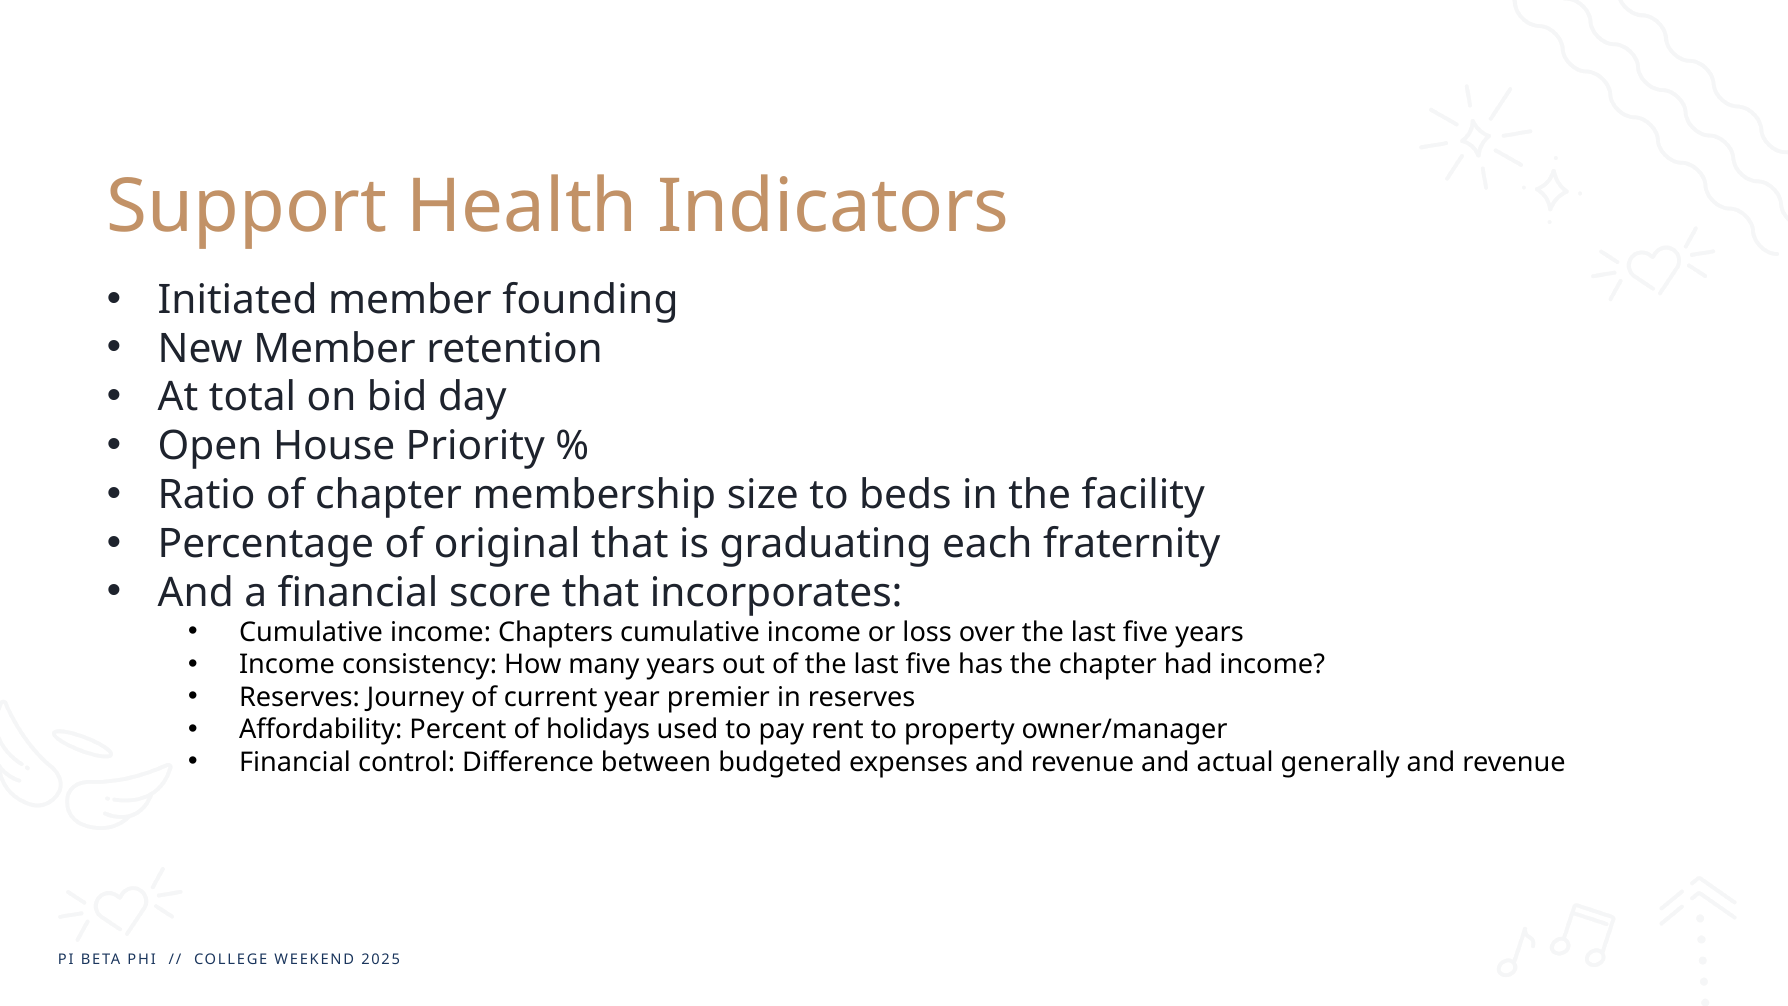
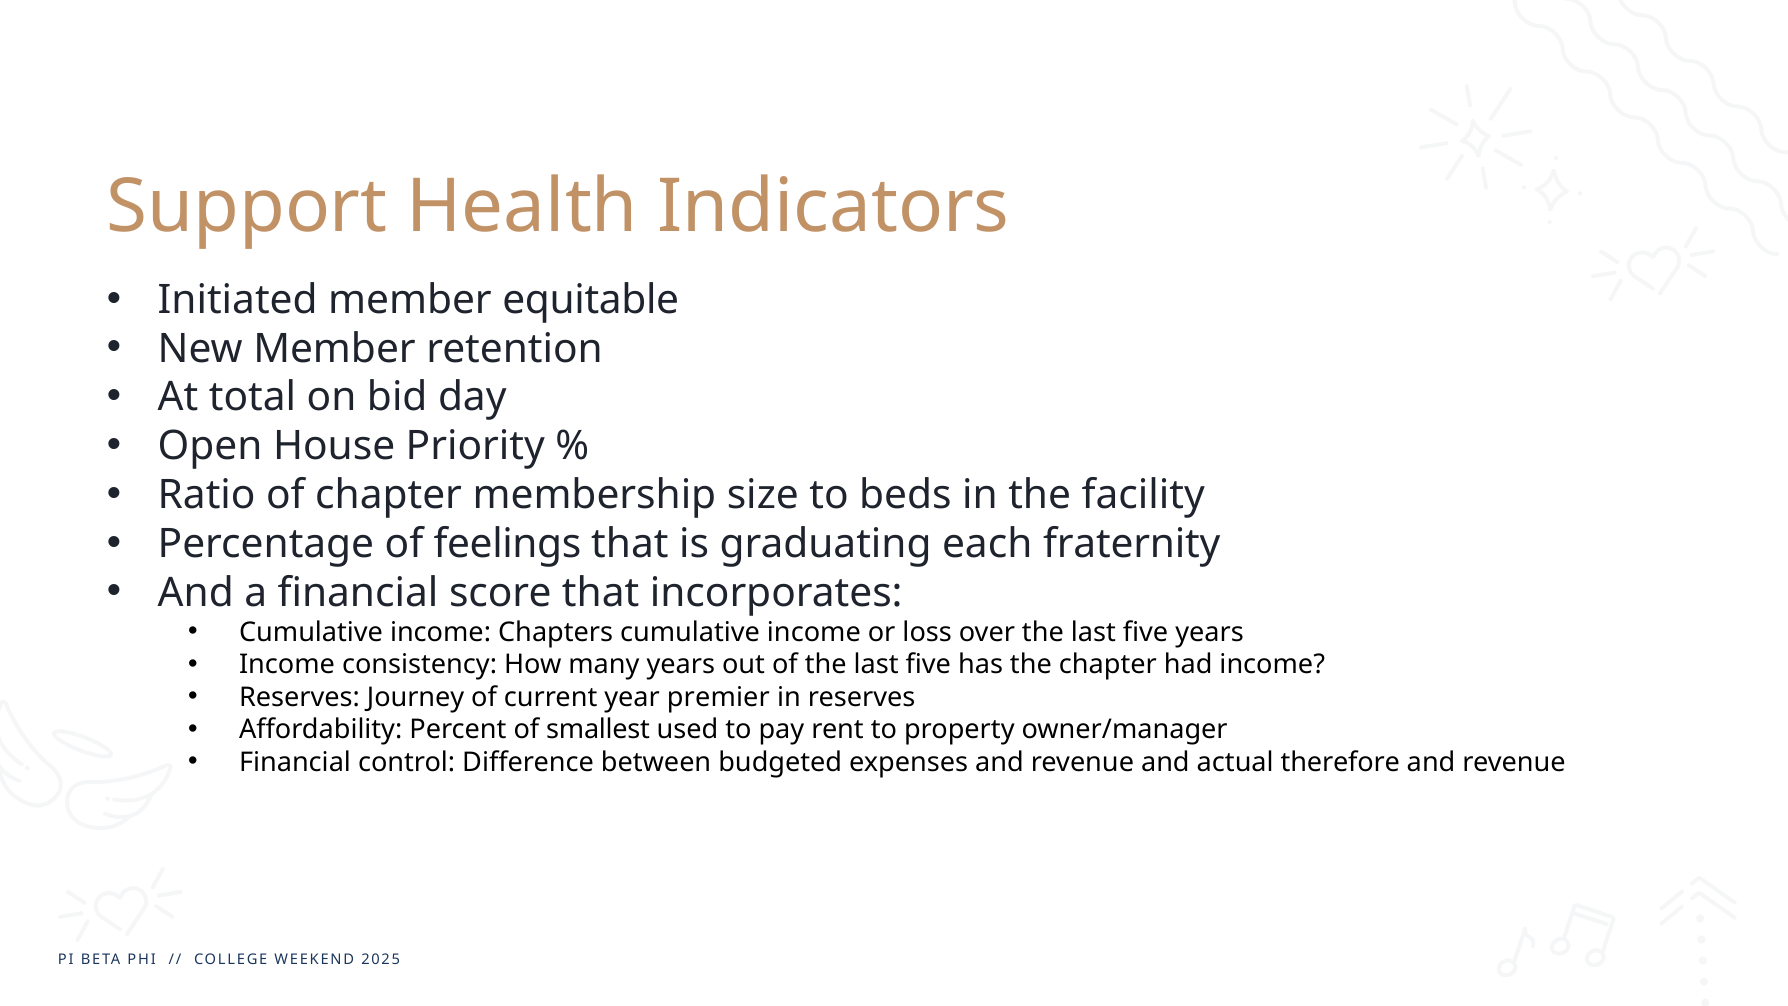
founding: founding -> equitable
original: original -> feelings
holidays: holidays -> smallest
generally: generally -> therefore
